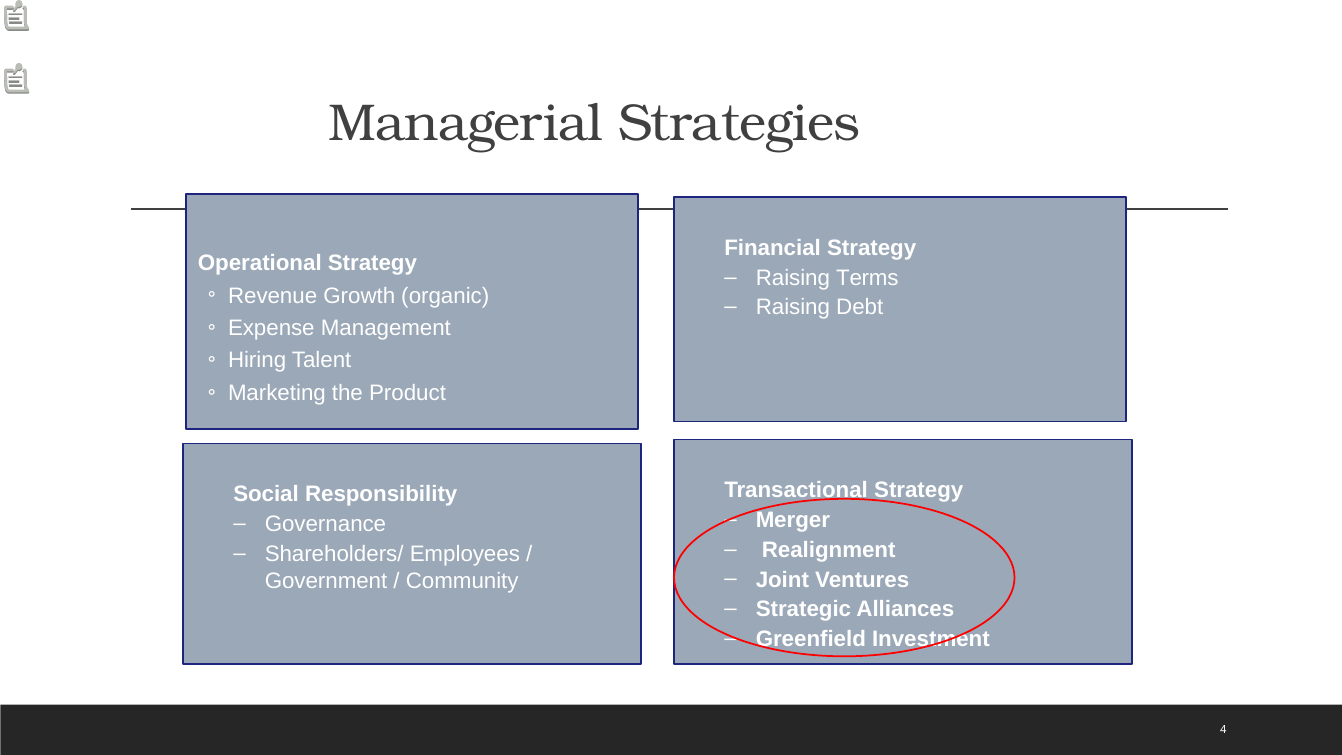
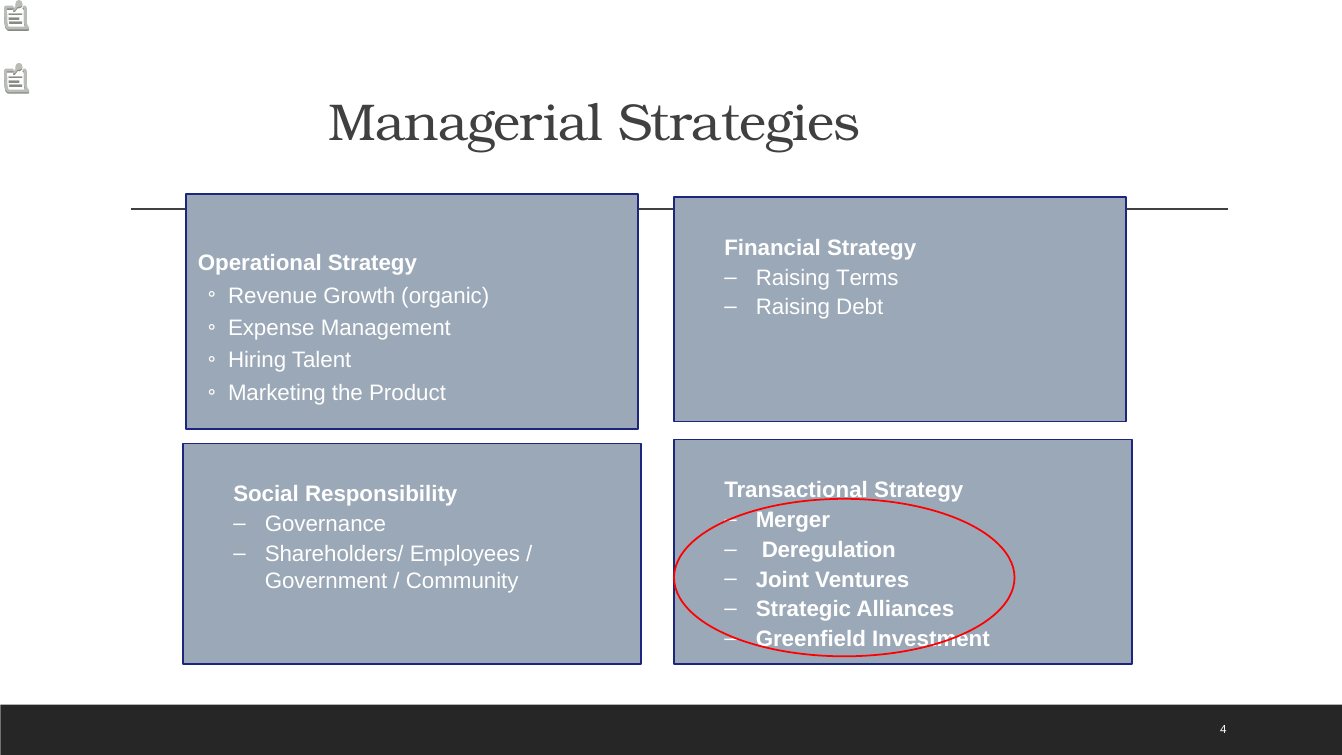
Realignment: Realignment -> Deregulation
